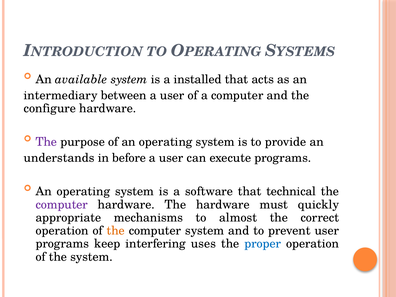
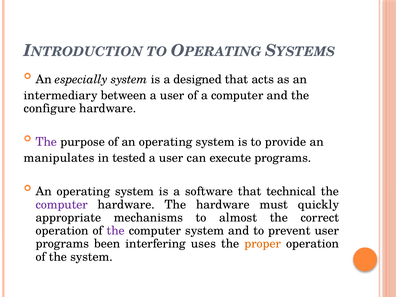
available: available -> especially
installed: installed -> designed
understands: understands -> manipulates
before: before -> tested
the at (116, 231) colour: orange -> purple
keep: keep -> been
proper colour: blue -> orange
